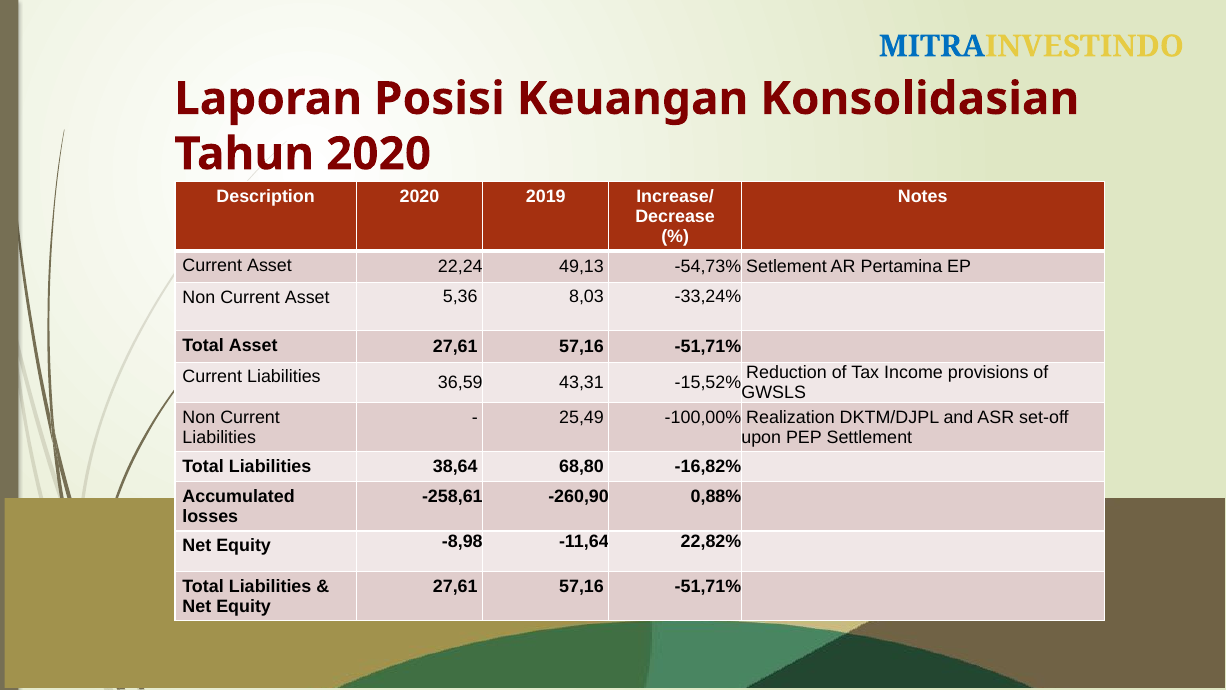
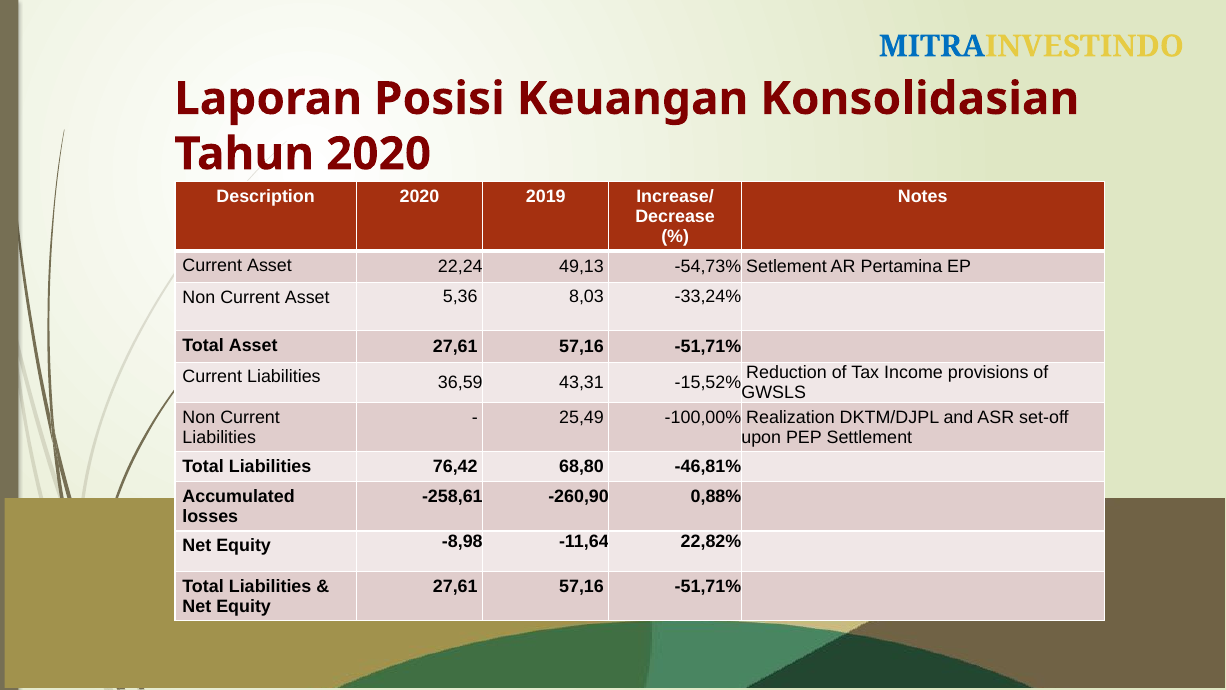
38,64: 38,64 -> 76,42
-16,82%: -16,82% -> -46,81%
